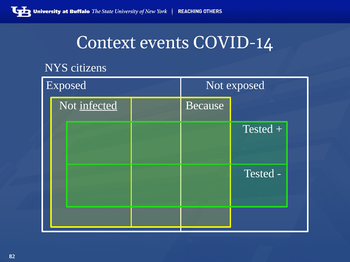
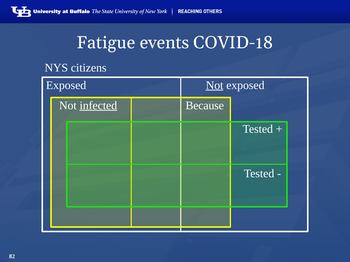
Context: Context -> Fatigue
COVID-14: COVID-14 -> COVID-18
Not at (215, 85) underline: none -> present
